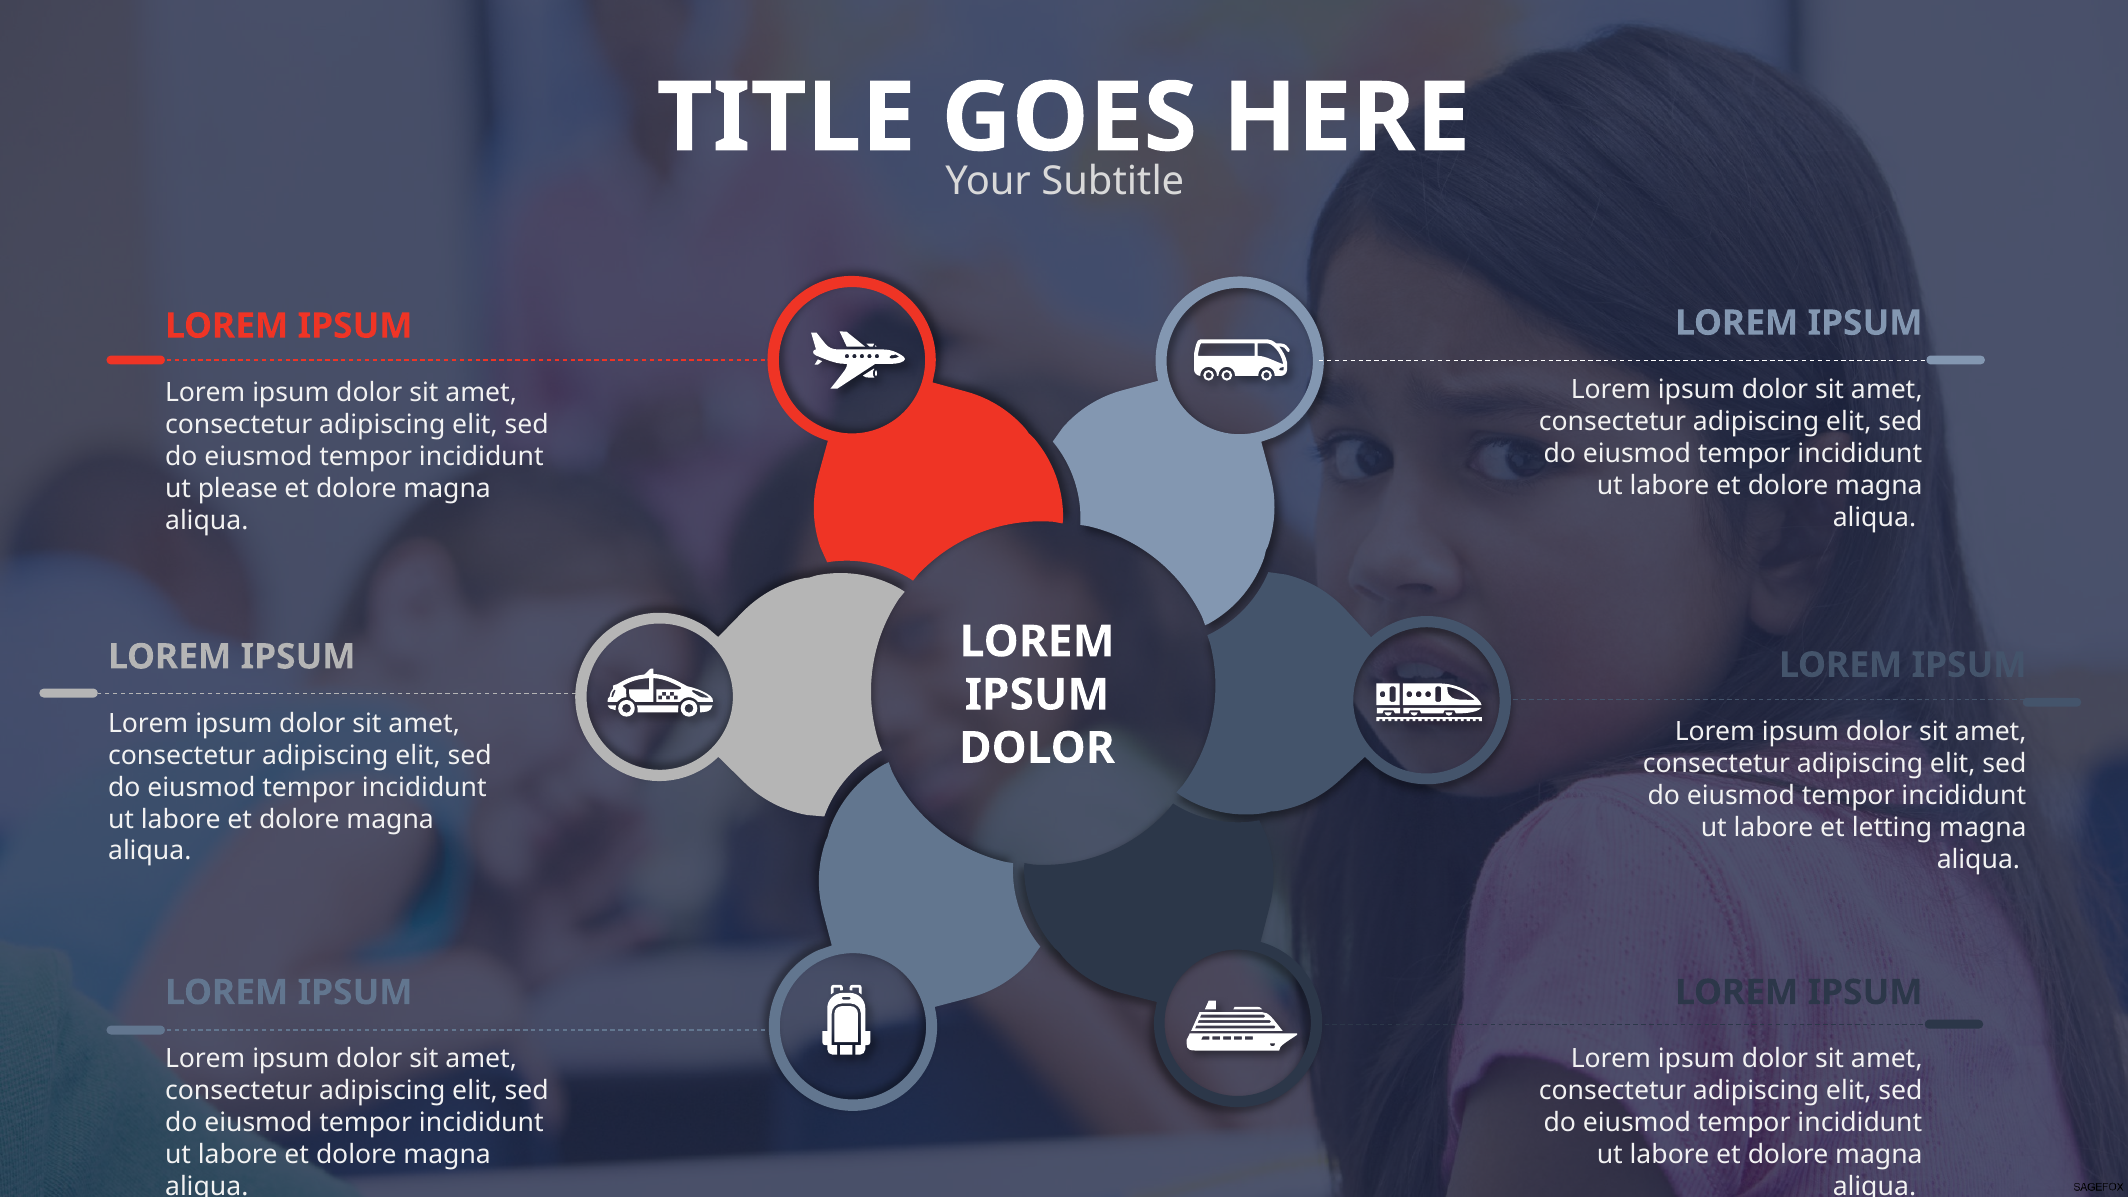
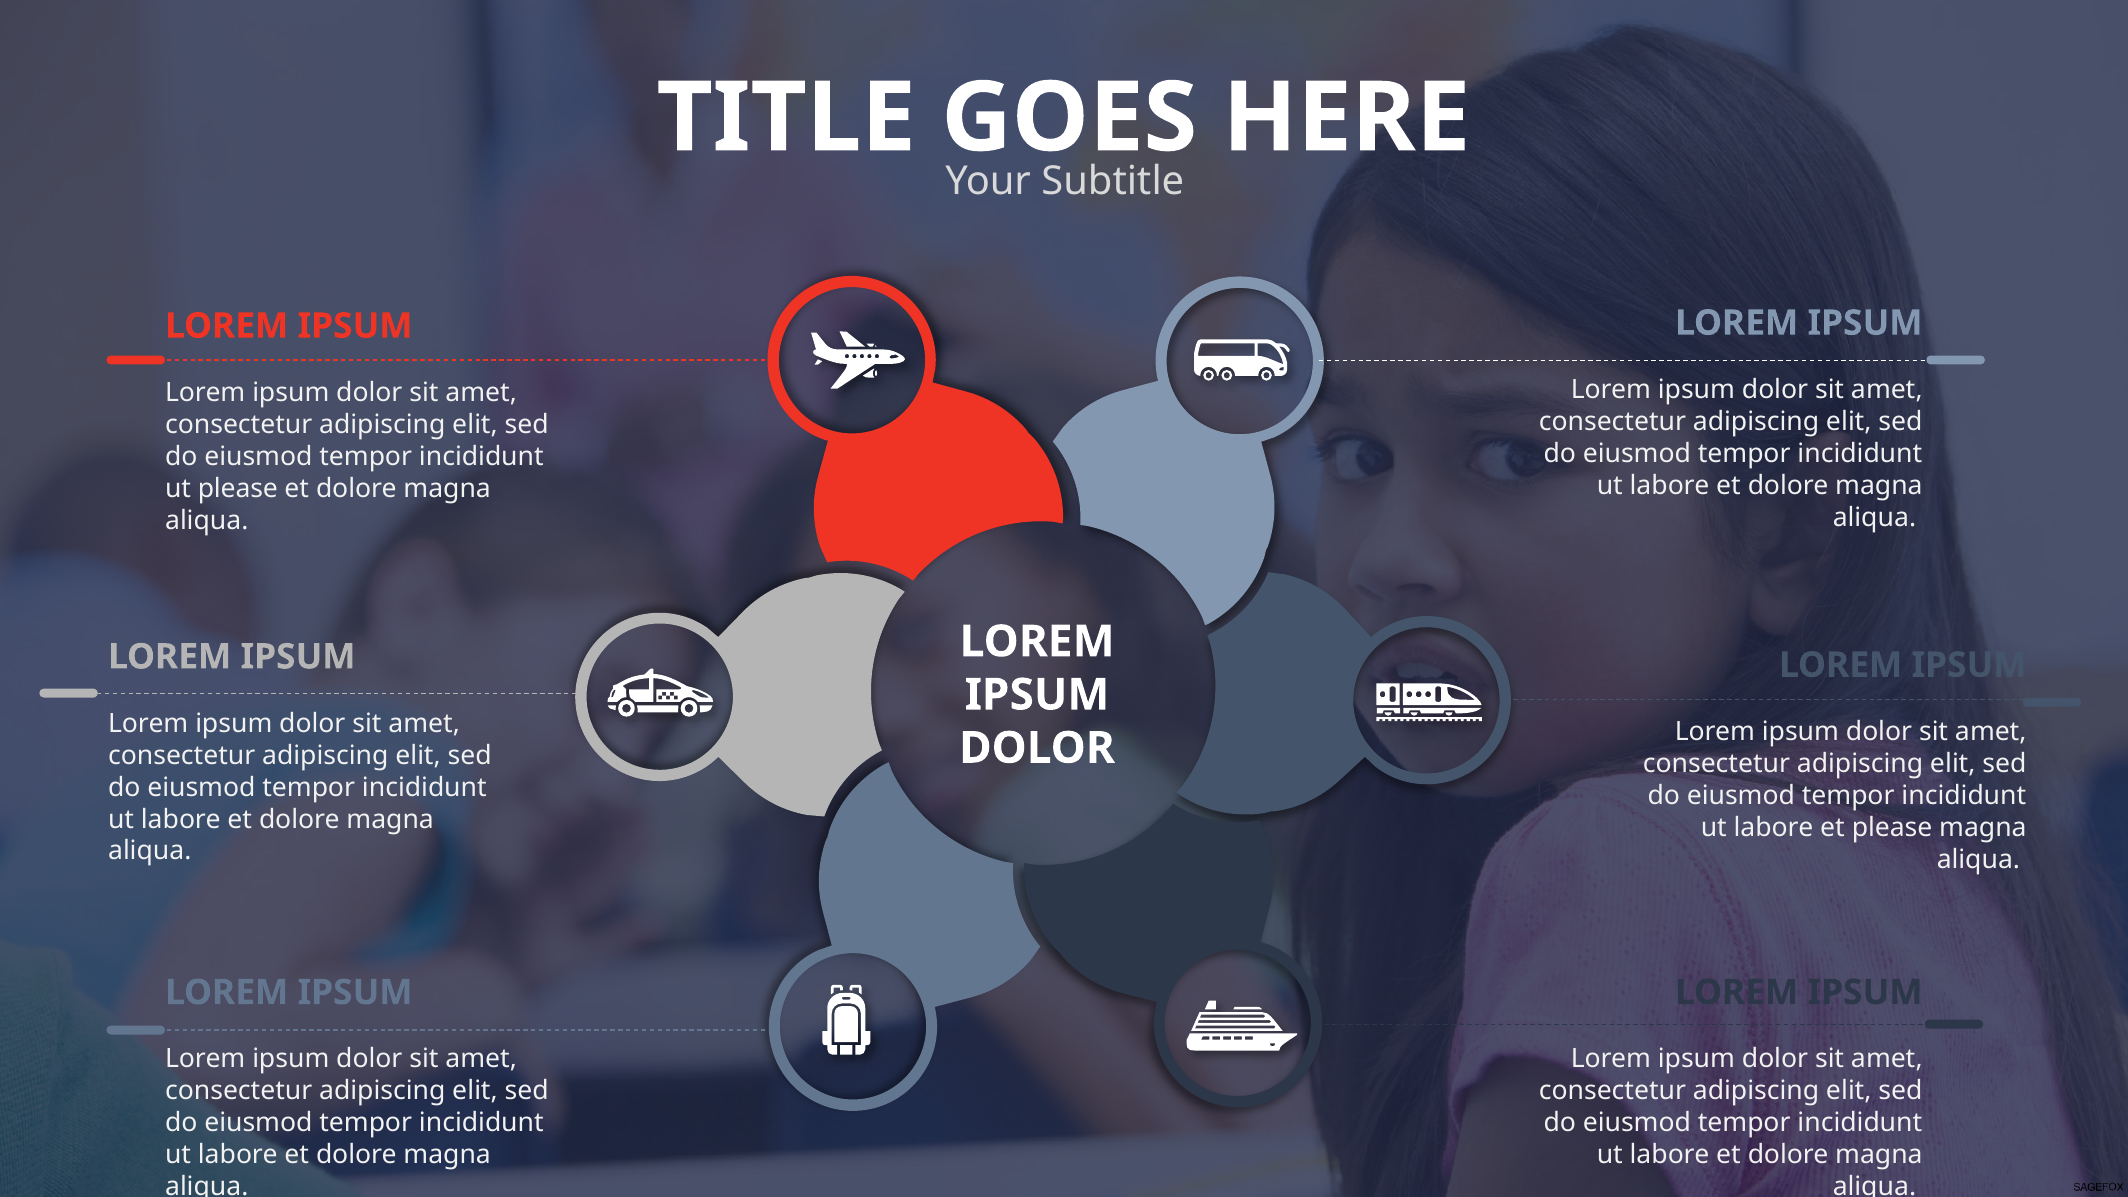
et letting: letting -> please
